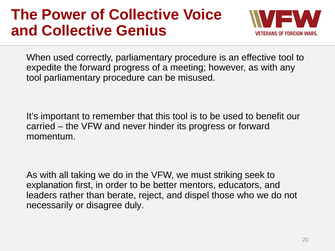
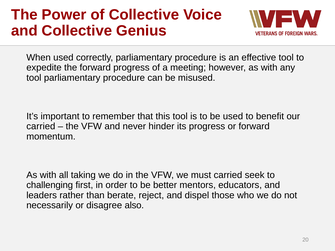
must striking: striking -> carried
explanation: explanation -> challenging
duly: duly -> also
